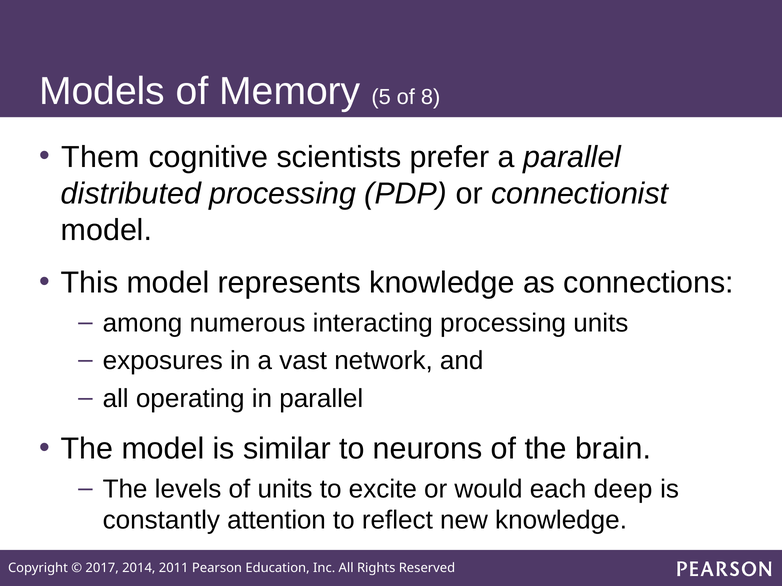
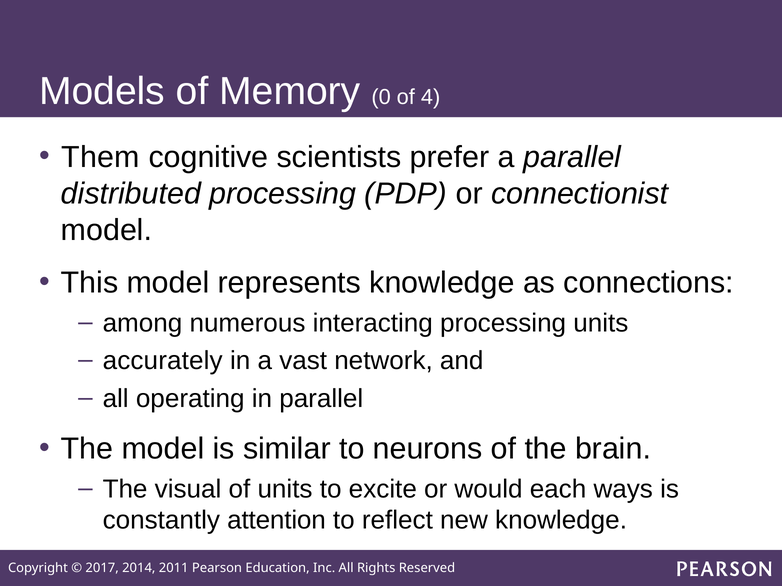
5: 5 -> 0
8: 8 -> 4
exposures: exposures -> accurately
levels: levels -> visual
deep: deep -> ways
